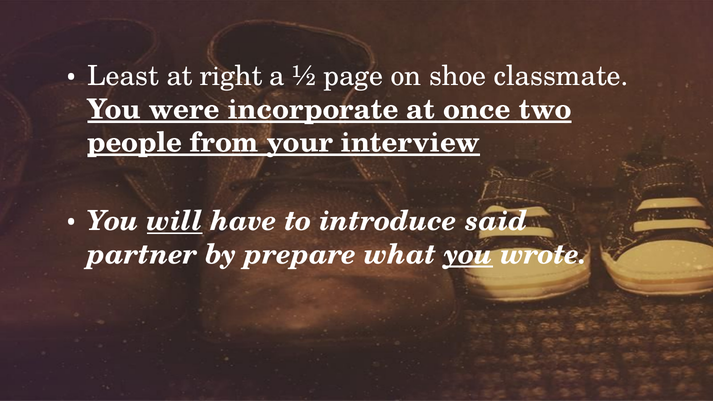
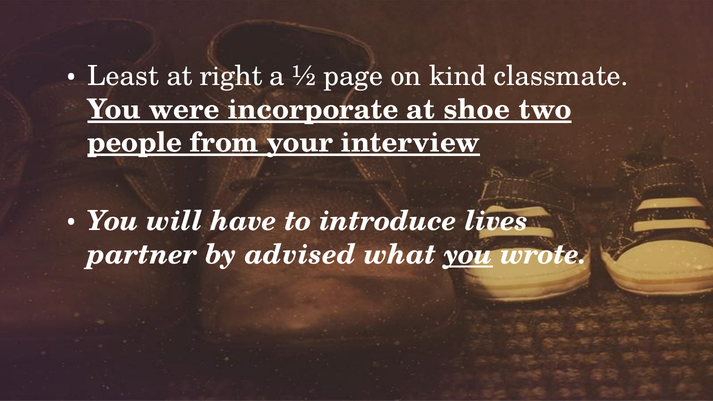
shoe: shoe -> kind
once: once -> shoe
will underline: present -> none
said: said -> lives
prepare: prepare -> advised
